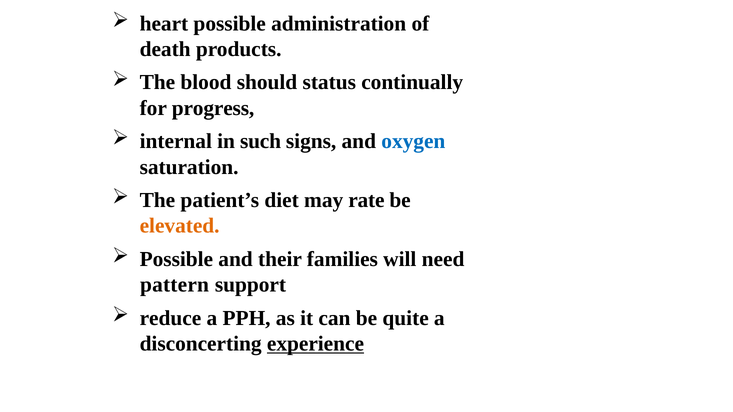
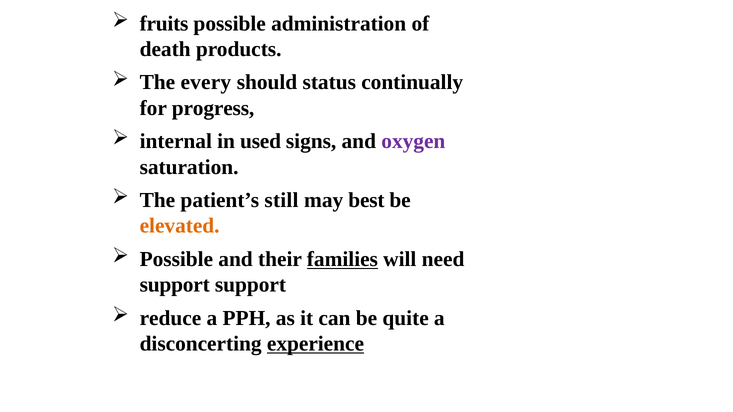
heart: heart -> fruits
blood: blood -> every
such: such -> used
oxygen colour: blue -> purple
diet: diet -> still
rate: rate -> best
families underline: none -> present
pattern at (174, 285): pattern -> support
